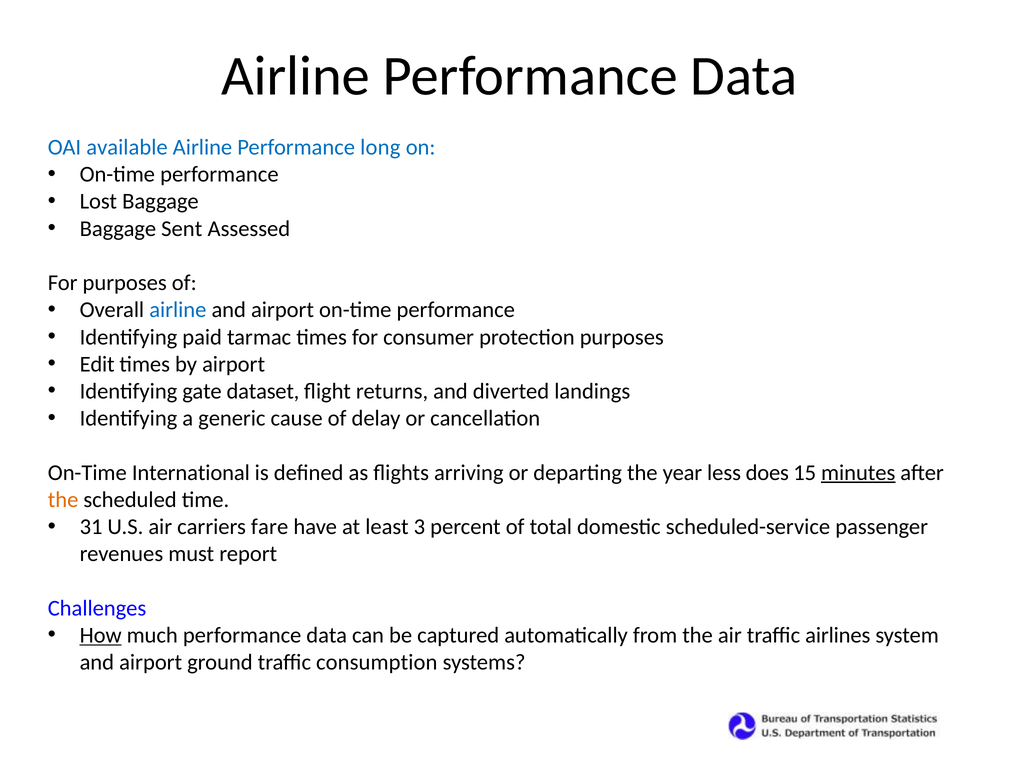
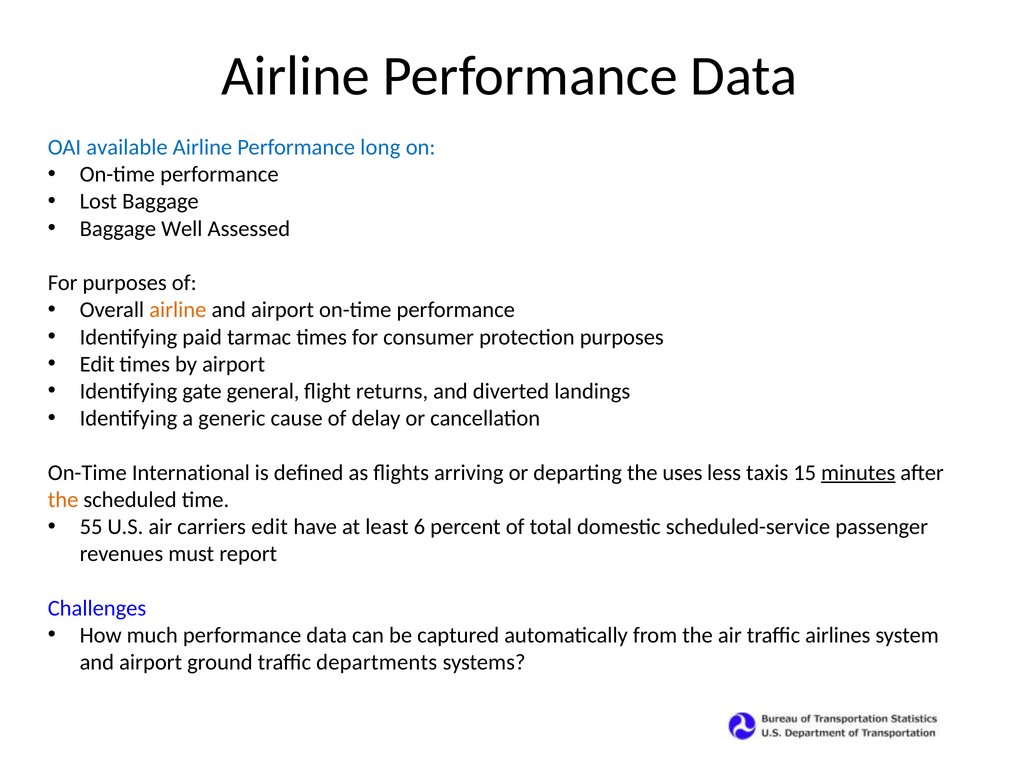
Sent: Sent -> Well
airline at (178, 310) colour: blue -> orange
dataset: dataset -> general
year: year -> uses
does: does -> taxis
31: 31 -> 55
carriers fare: fare -> edit
3: 3 -> 6
How underline: present -> none
consumption: consumption -> departments
